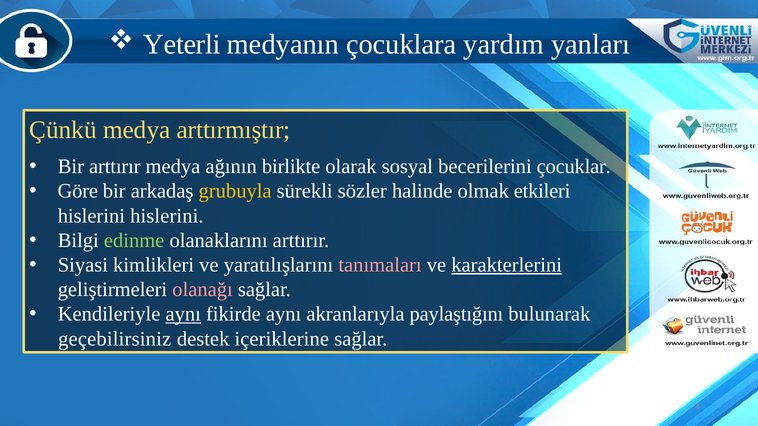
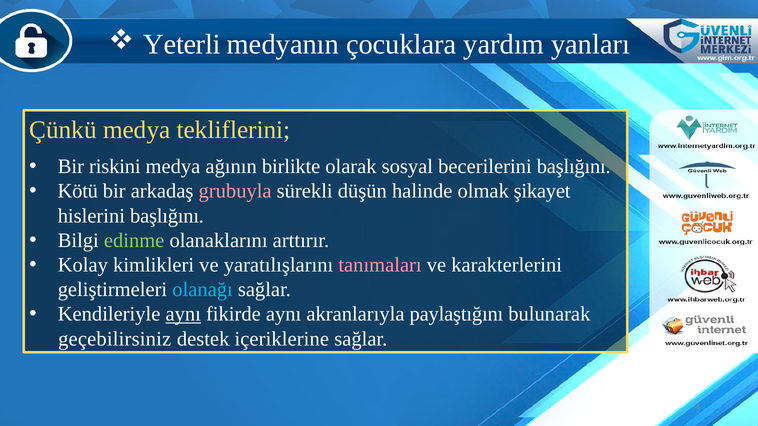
arttırmıştır: arttırmıştır -> tekliflerini
Bir arttırır: arttırır -> riskini
becerilerini çocuklar: çocuklar -> başlığını
Göre: Göre -> Kötü
grubuyla colour: yellow -> pink
sözler: sözler -> düşün
etkileri: etkileri -> şikayet
hislerini hislerini: hislerini -> başlığını
Siyasi: Siyasi -> Kolay
karakterlerini underline: present -> none
olanağı colour: pink -> light blue
